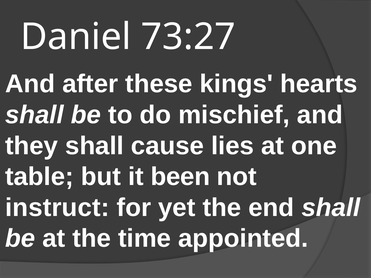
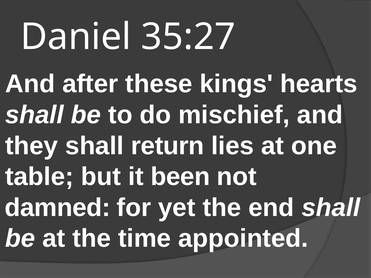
73:27: 73:27 -> 35:27
cause: cause -> return
instruct: instruct -> damned
